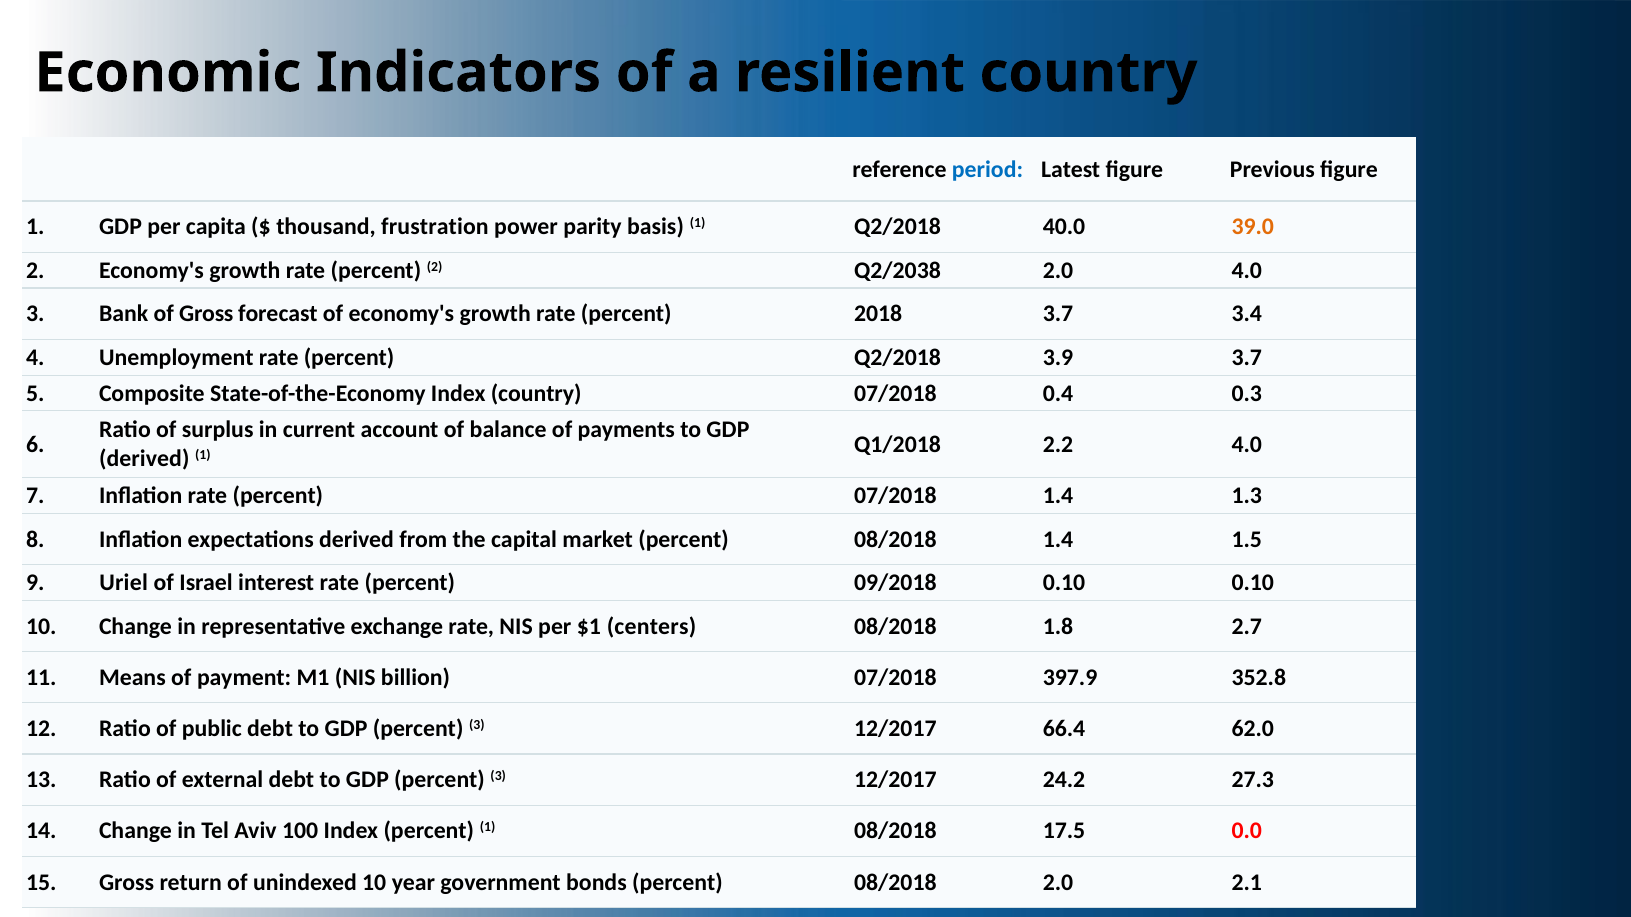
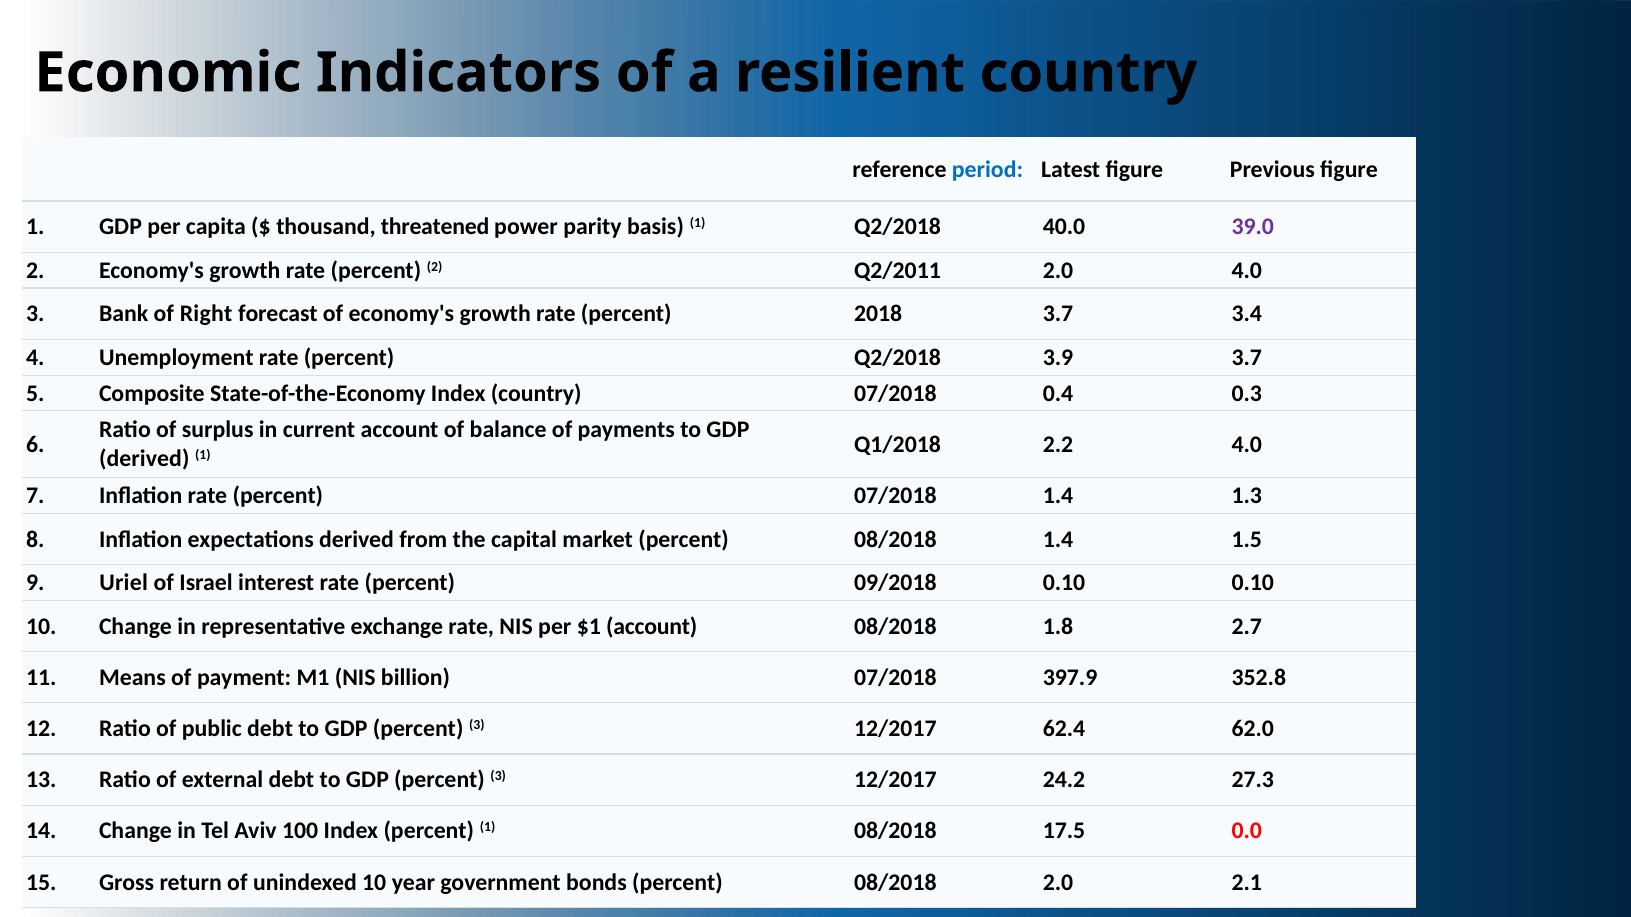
frustration: frustration -> threatened
39.0 colour: orange -> purple
Q2/2038: Q2/2038 -> Q2/2011
of Gross: Gross -> Right
$1 centers: centers -> account
66.4: 66.4 -> 62.4
